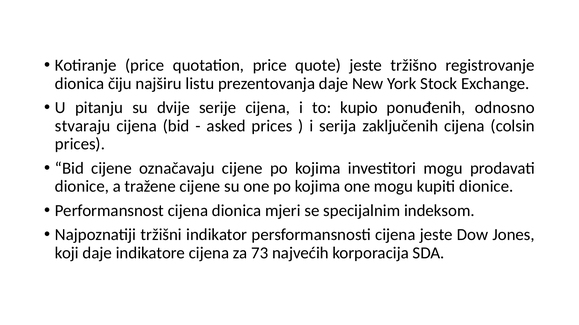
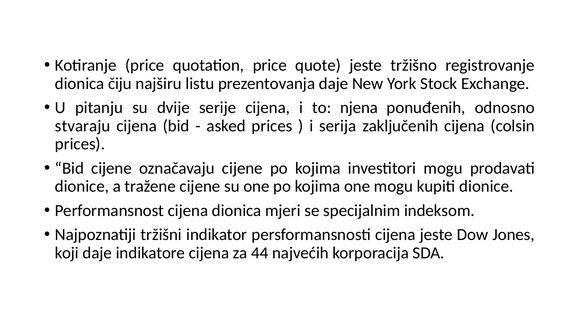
kupio: kupio -> njena
73: 73 -> 44
